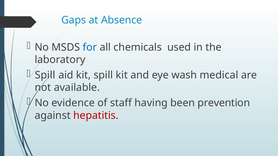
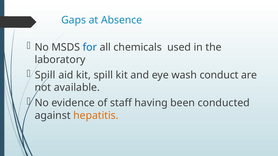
medical: medical -> conduct
prevention: prevention -> conducted
hepatitis colour: red -> orange
